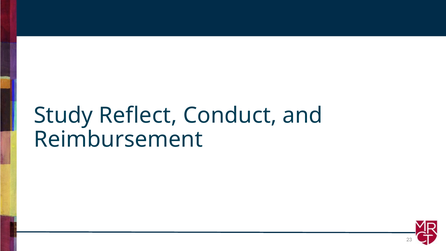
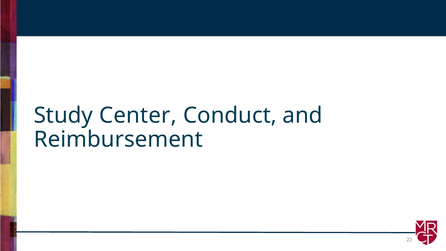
Reflect: Reflect -> Center
